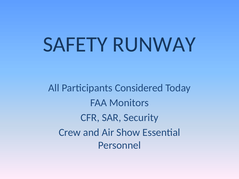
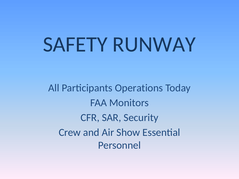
Considered: Considered -> Operations
